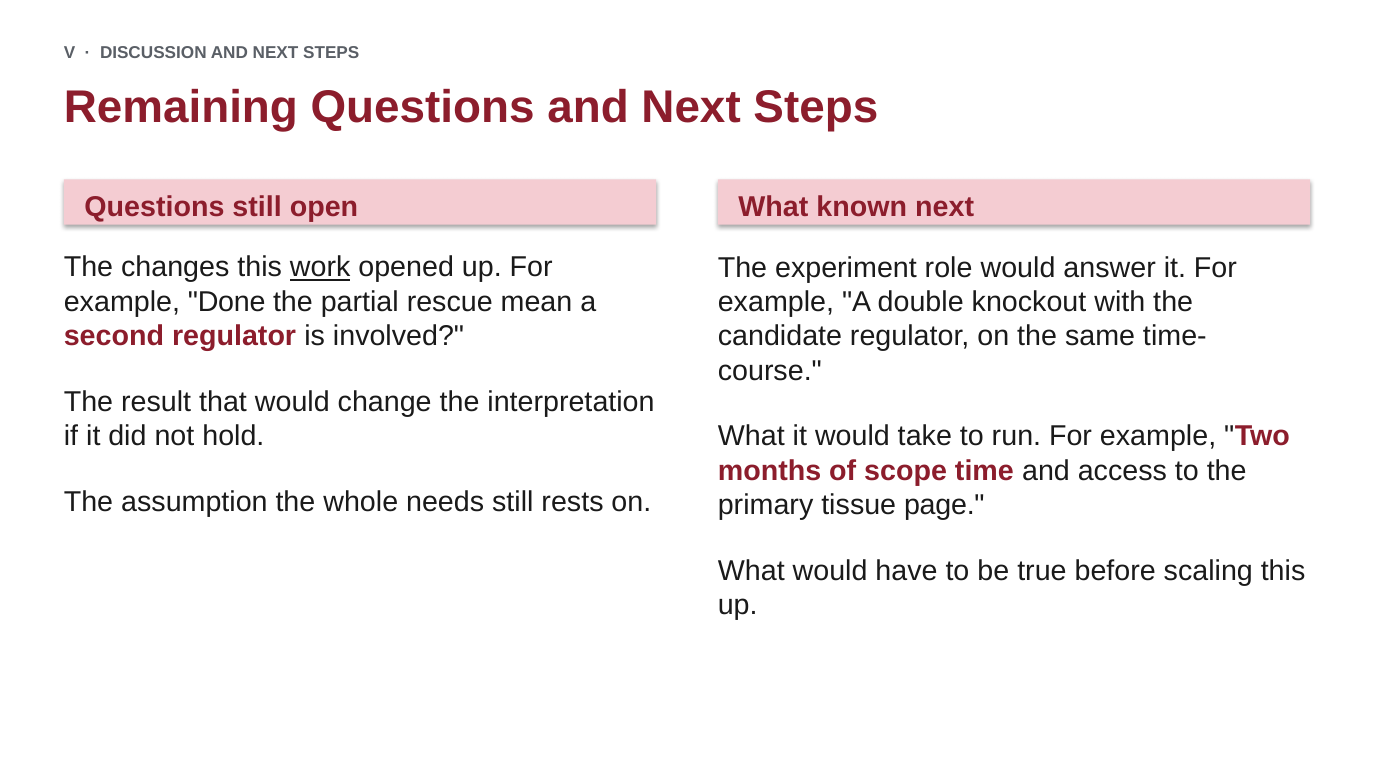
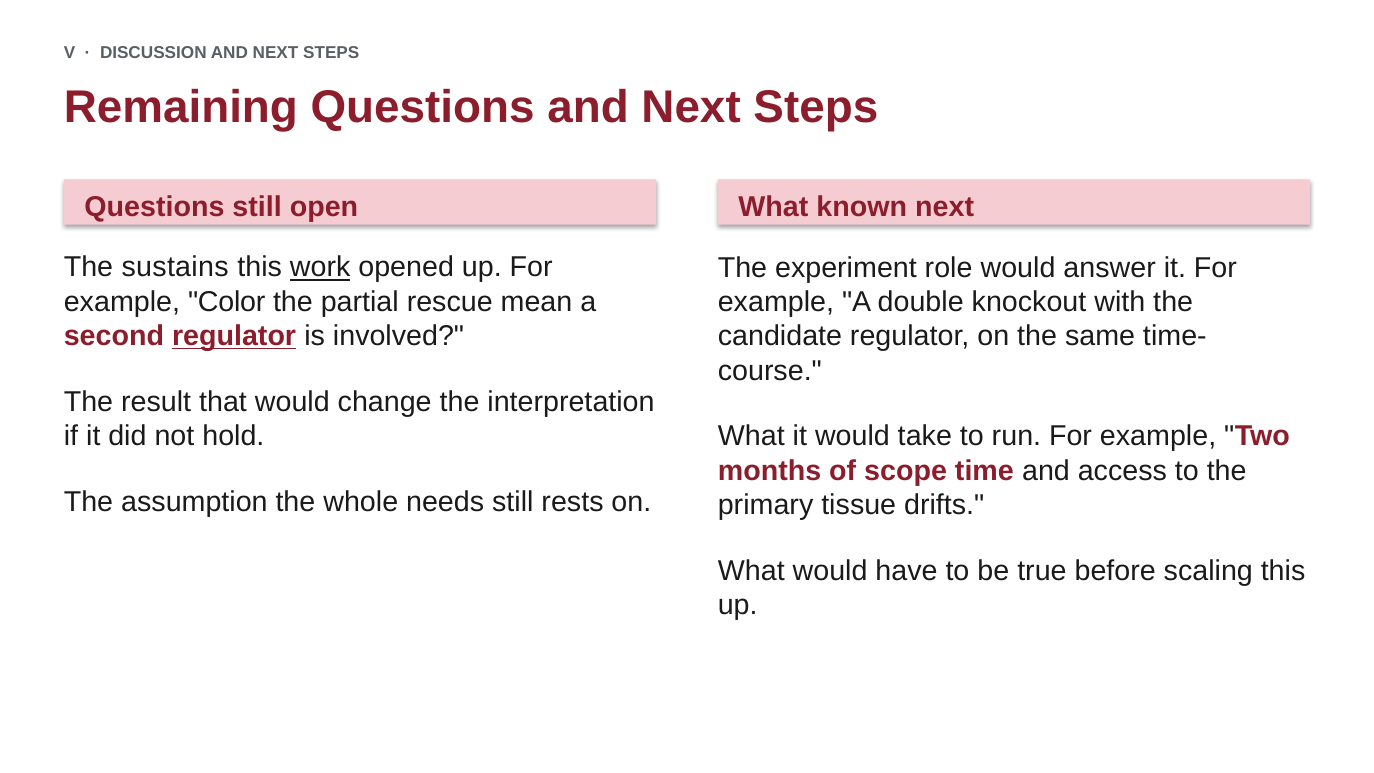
changes: changes -> sustains
Done: Done -> Color
regulator at (234, 336) underline: none -> present
page: page -> drifts
